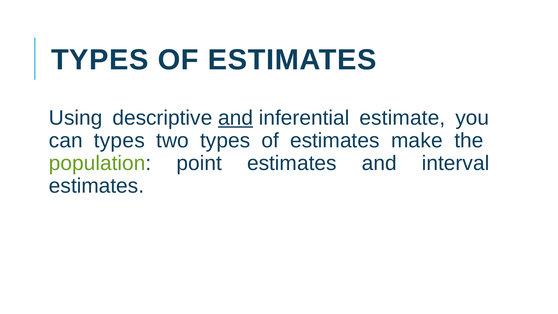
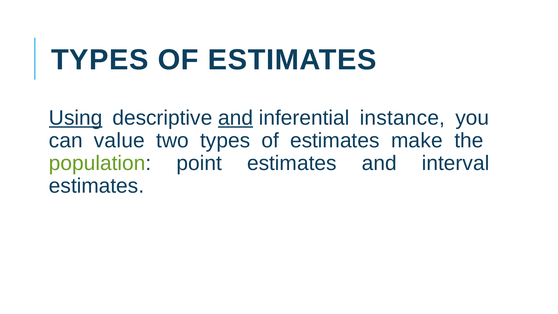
Using underline: none -> present
estimate: estimate -> instance
can types: types -> value
